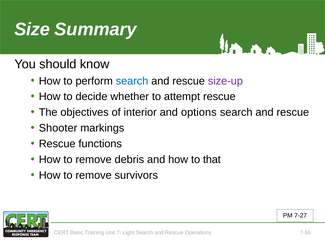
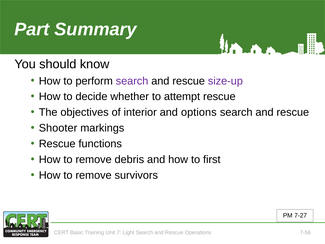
Size: Size -> Part
search at (132, 81) colour: blue -> purple
that: that -> first
